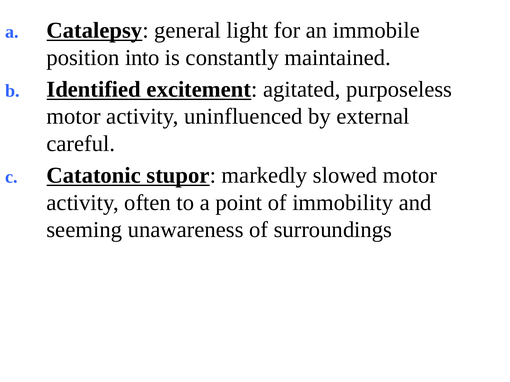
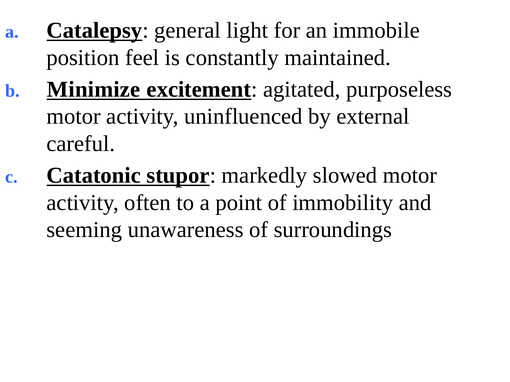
into: into -> feel
Identified: Identified -> Minimize
